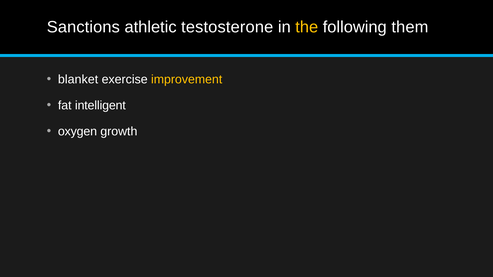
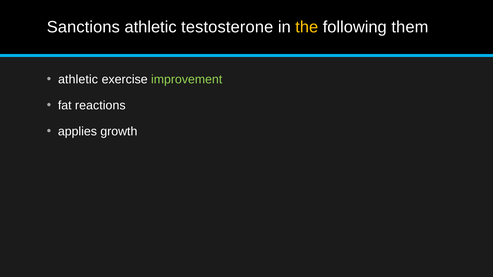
blanket at (78, 79): blanket -> athletic
improvement colour: yellow -> light green
intelligent: intelligent -> reactions
oxygen: oxygen -> applies
